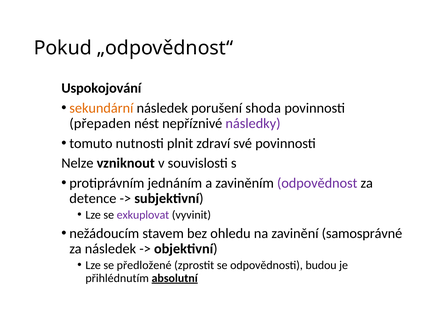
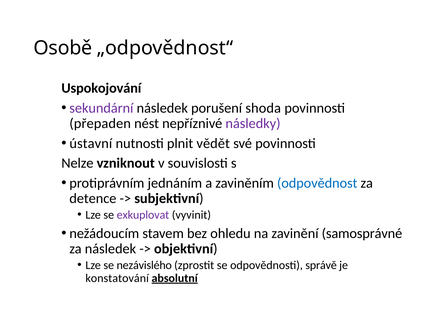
Pokud: Pokud -> Osobě
sekundární colour: orange -> purple
tomuto: tomuto -> ústavní
zdraví: zdraví -> vědět
odpovědnost colour: purple -> blue
předložené: předložené -> nezávislého
budou: budou -> správě
přihlédnutím: přihlédnutím -> konstatování
